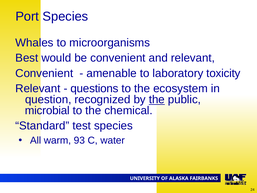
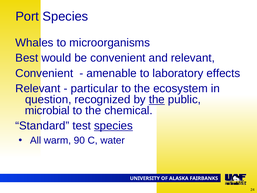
toxicity: toxicity -> effects
questions: questions -> particular
species at (113, 126) underline: none -> present
93: 93 -> 90
